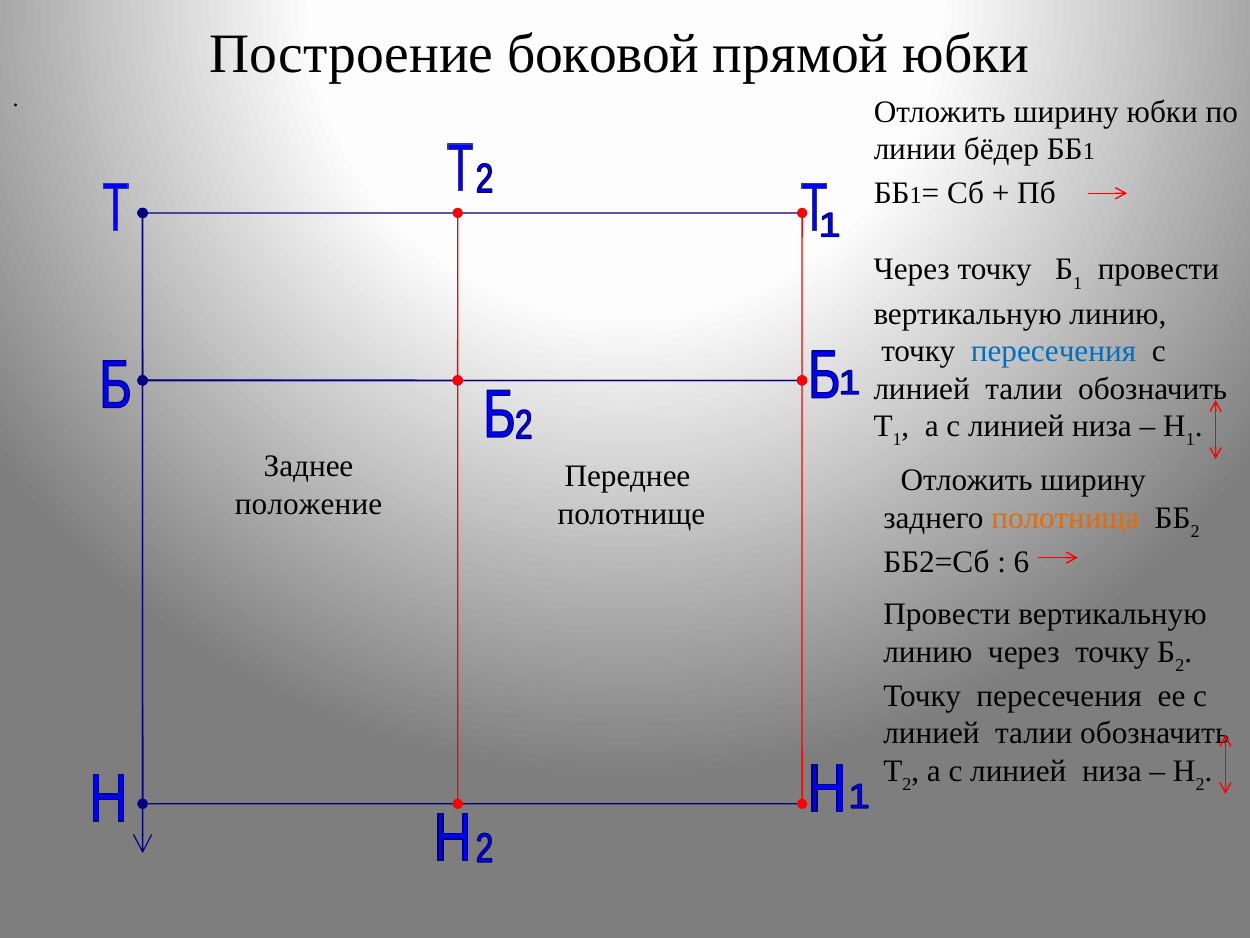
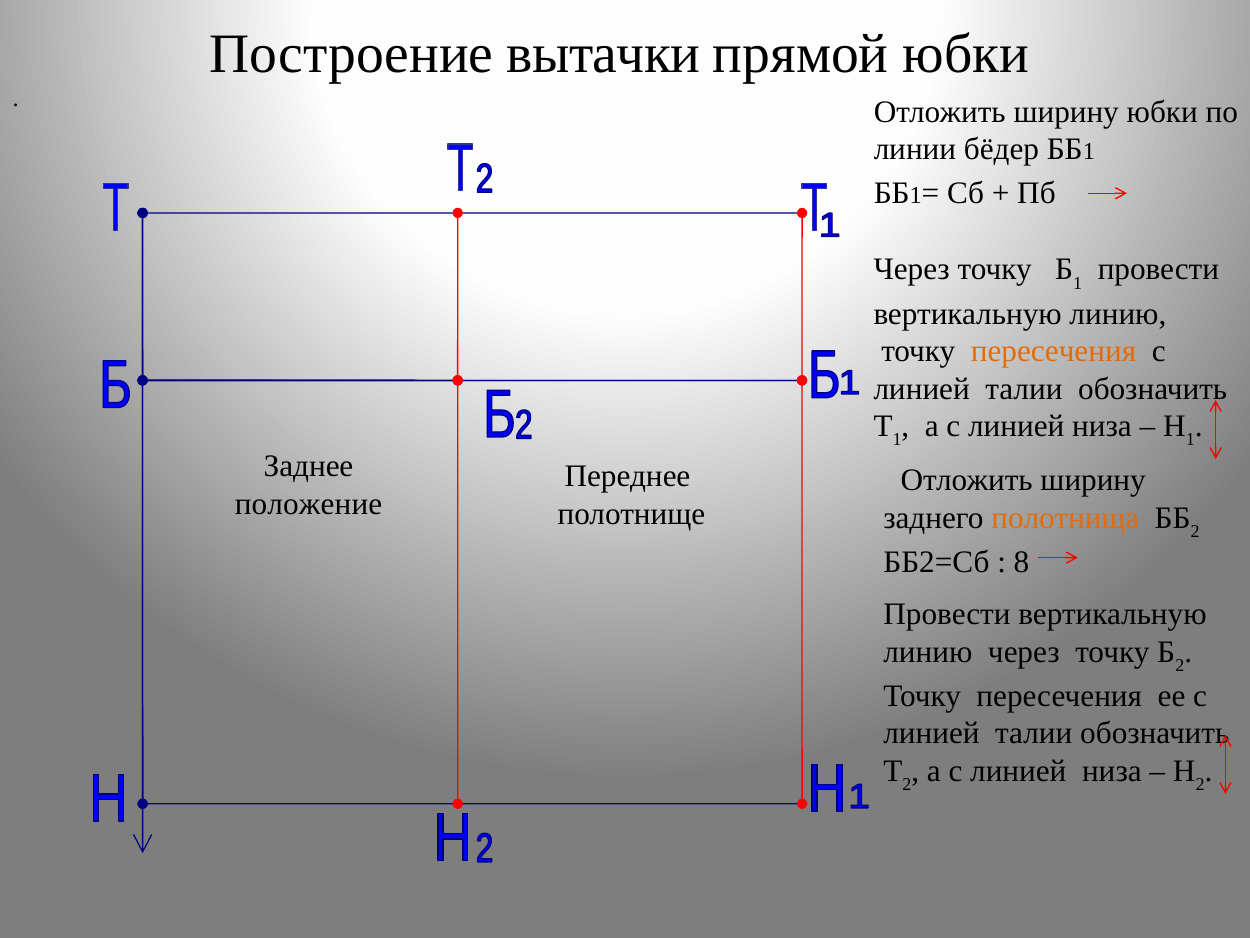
боковой: боковой -> вытачки
пересечения at (1054, 351) colour: blue -> orange
6: 6 -> 8
